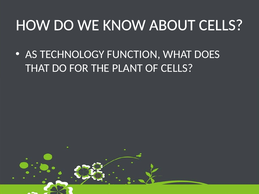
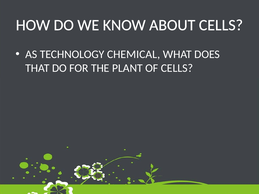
FUNCTION: FUNCTION -> CHEMICAL
